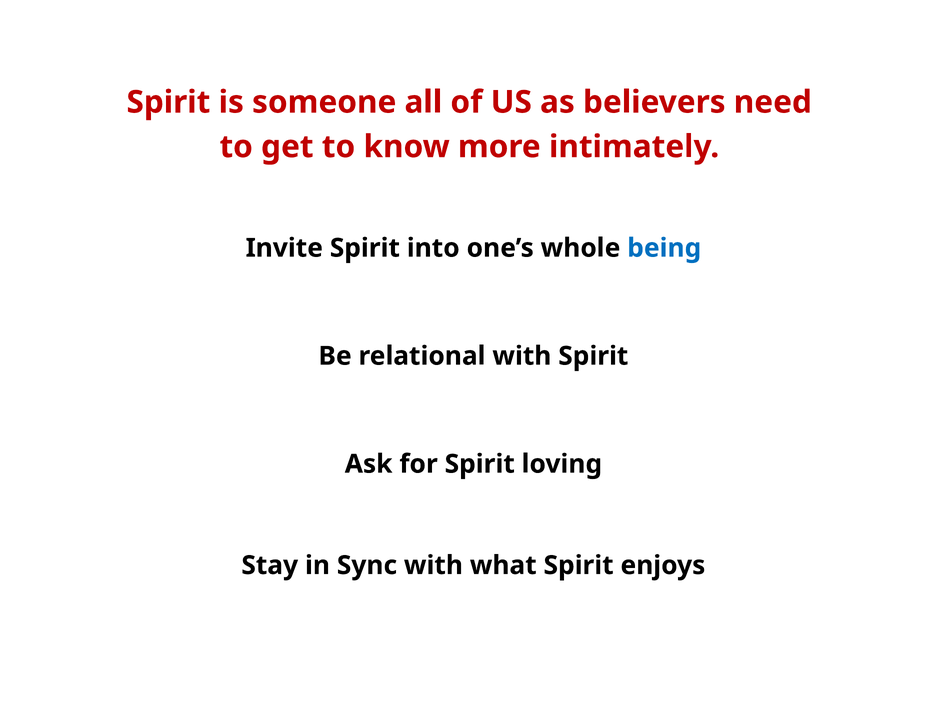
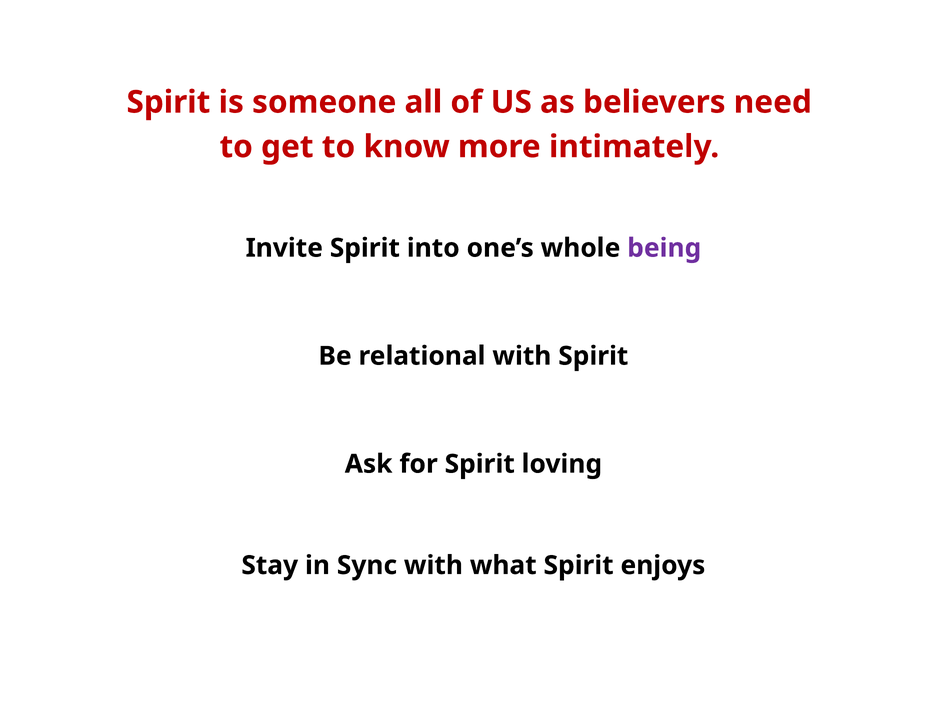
being colour: blue -> purple
